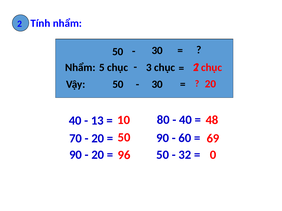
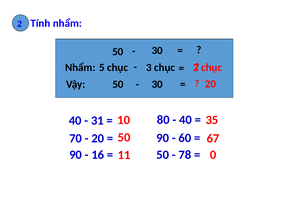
48: 48 -> 35
13: 13 -> 31
69: 69 -> 67
20 at (98, 155): 20 -> 16
96: 96 -> 11
32: 32 -> 78
